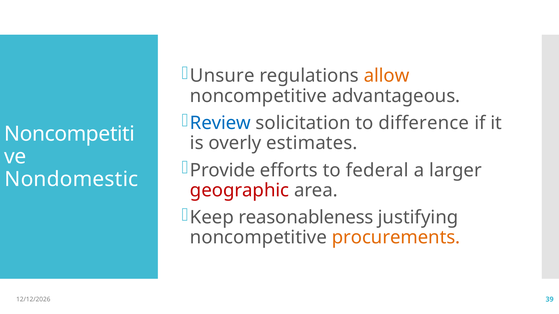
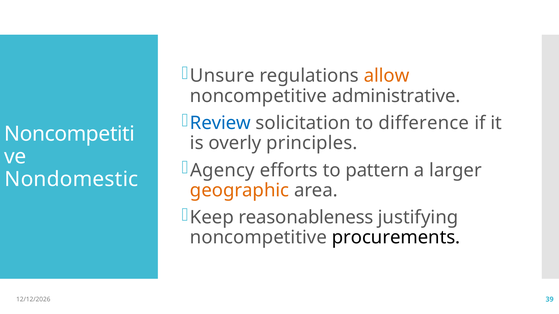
advantageous: advantageous -> administrative
estimates: estimates -> principles
Provide: Provide -> Agency
federal: federal -> pattern
geographic colour: red -> orange
procurements colour: orange -> black
